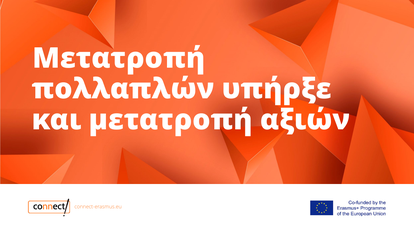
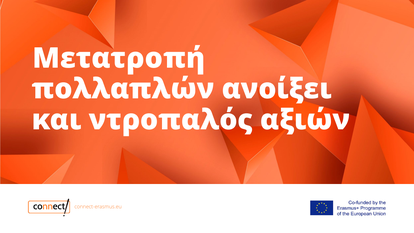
υπήρξε: υπήρξε -> ανοίξει
και μετατροπή: μετατροπή -> ντροπαλός
